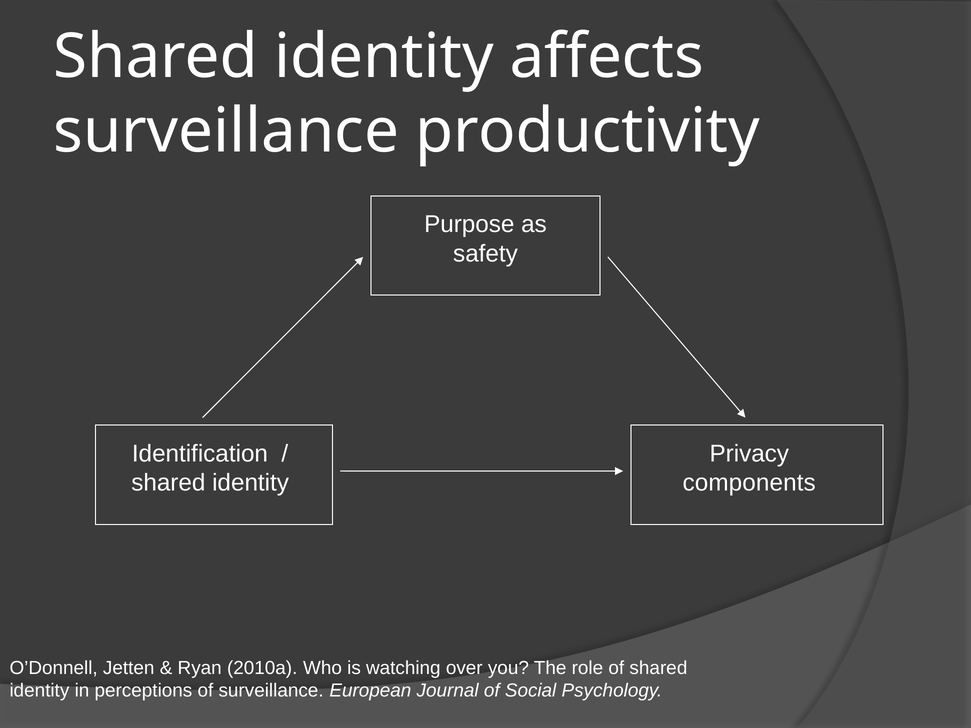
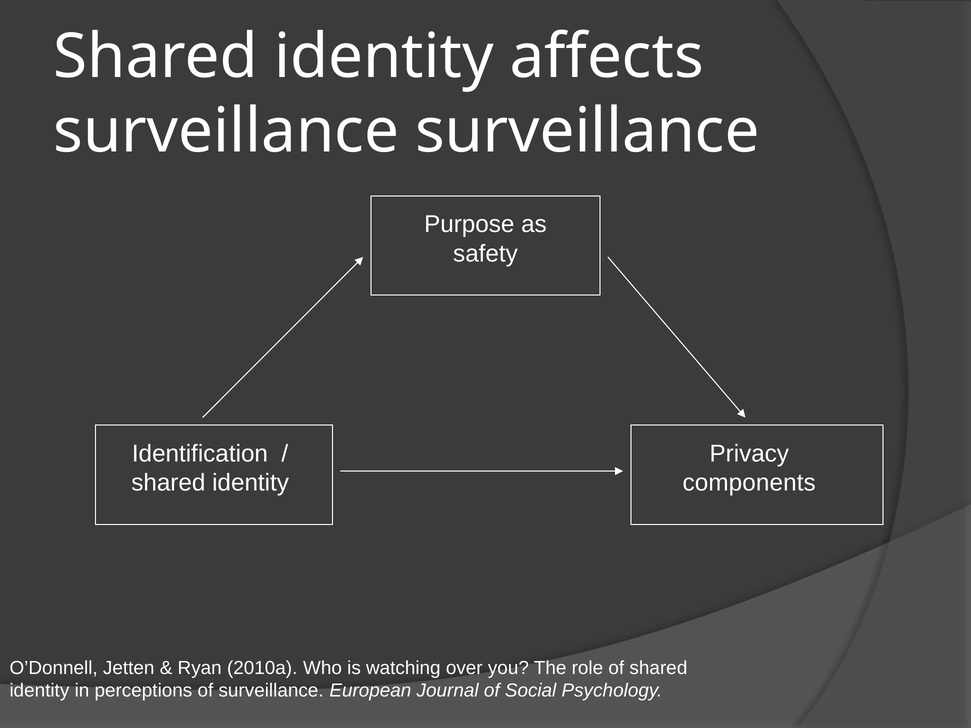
surveillance productivity: productivity -> surveillance
